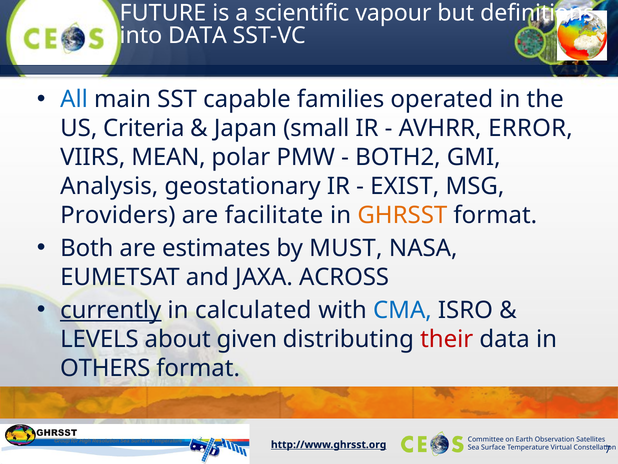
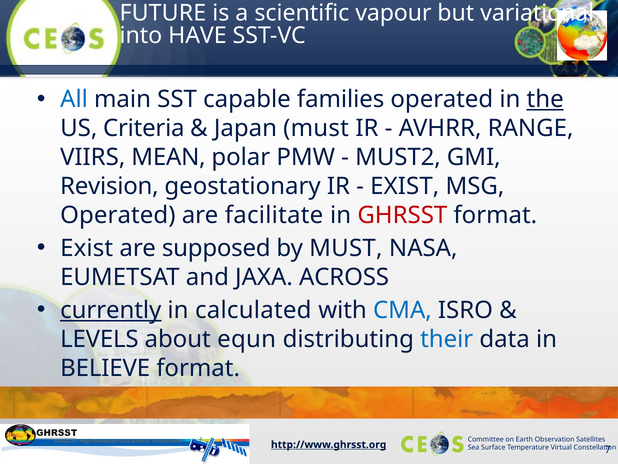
definitions: definitions -> variational
into DATA: DATA -> HAVE
the underline: none -> present
Japan small: small -> must
ERROR: ERROR -> RANGE
BOTH2: BOTH2 -> MUST2
Analysis: Analysis -> Revision
Providers at (118, 215): Providers -> Operated
GHRSST colour: orange -> red
Both at (87, 248): Both -> Exist
estimates: estimates -> supposed
given: given -> equn
their colour: red -> blue
OTHERS: OTHERS -> BELIEVE
